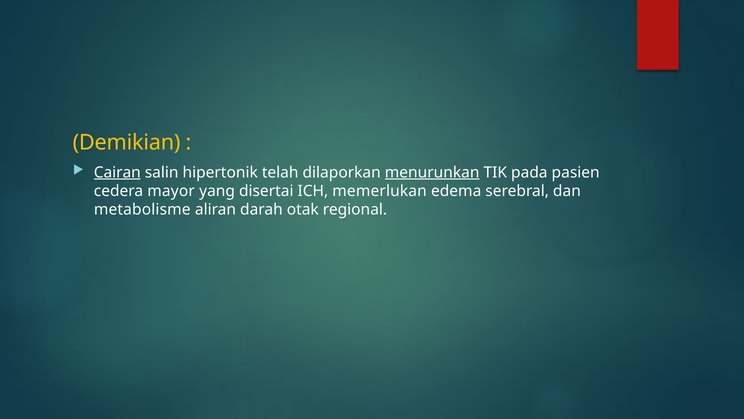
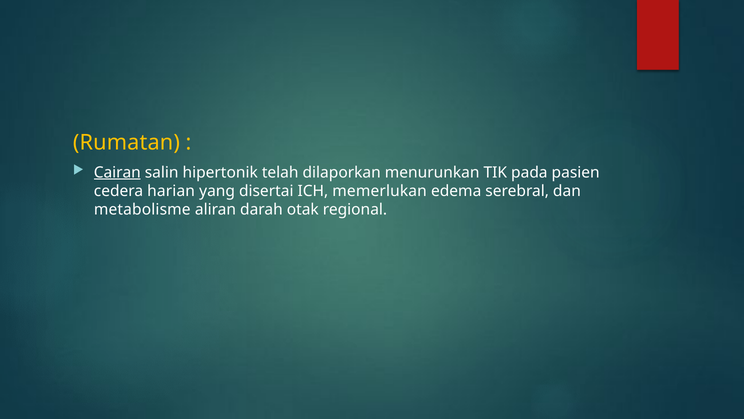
Demikian: Demikian -> Rumatan
menurunkan underline: present -> none
mayor: mayor -> harian
